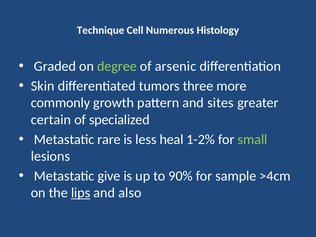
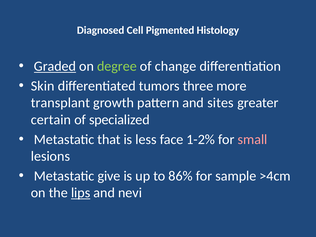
Technique: Technique -> Diagnosed
Numerous: Numerous -> Pigmented
Graded underline: none -> present
arsenic: arsenic -> change
commonly: commonly -> transplant
rare: rare -> that
heal: heal -> face
small colour: light green -> pink
90%: 90% -> 86%
also: also -> nevi
